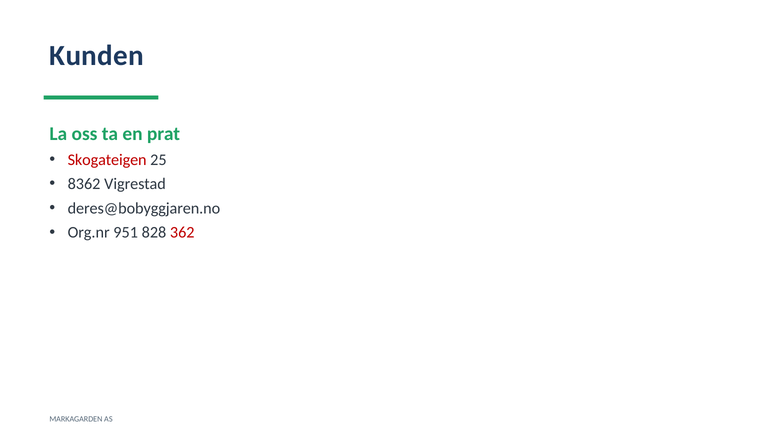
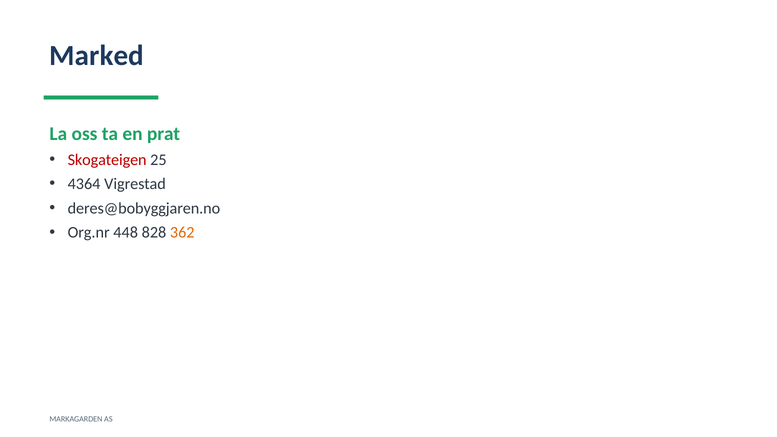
Kunden: Kunden -> Marked
8362: 8362 -> 4364
951: 951 -> 448
362 colour: red -> orange
